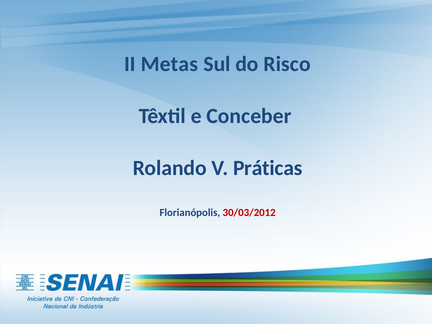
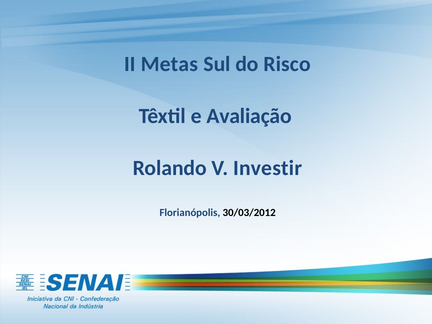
Conceber: Conceber -> Avaliação
Práticas: Práticas -> Investir
30/03/2012 colour: red -> black
